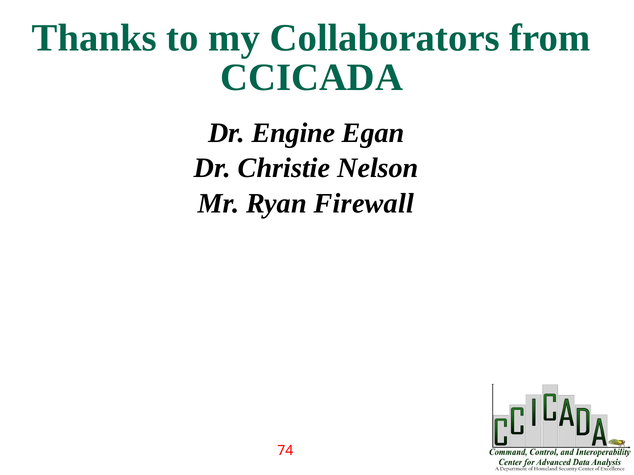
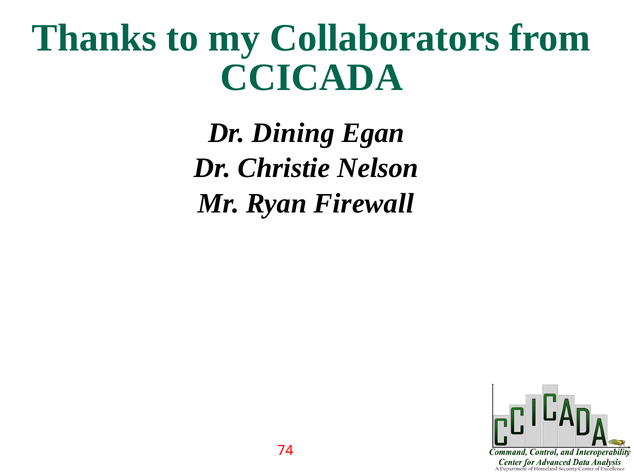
Engine: Engine -> Dining
